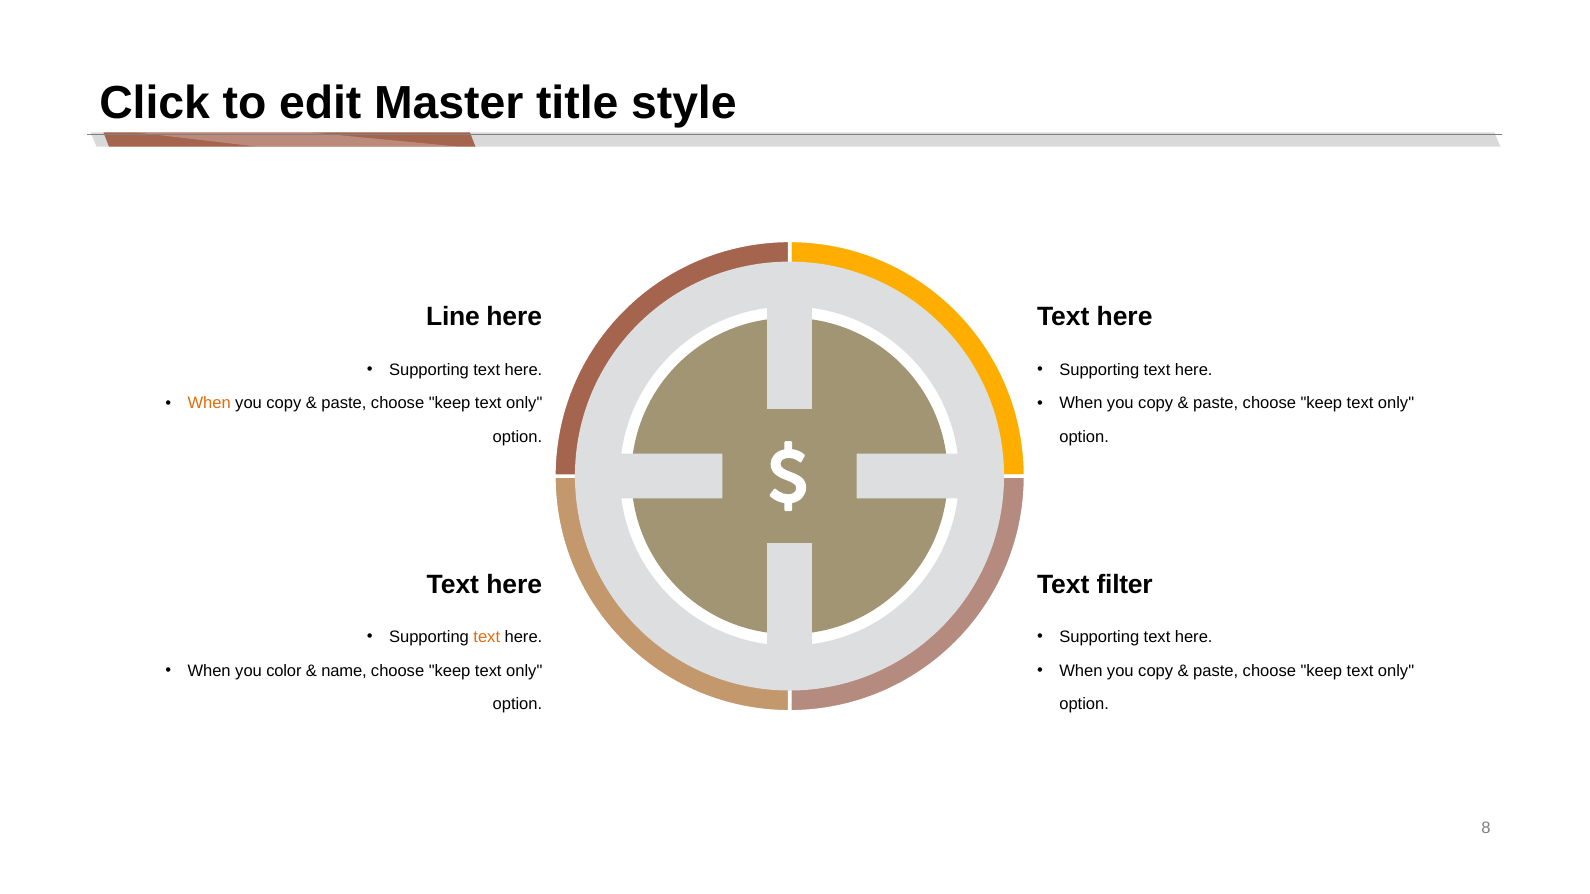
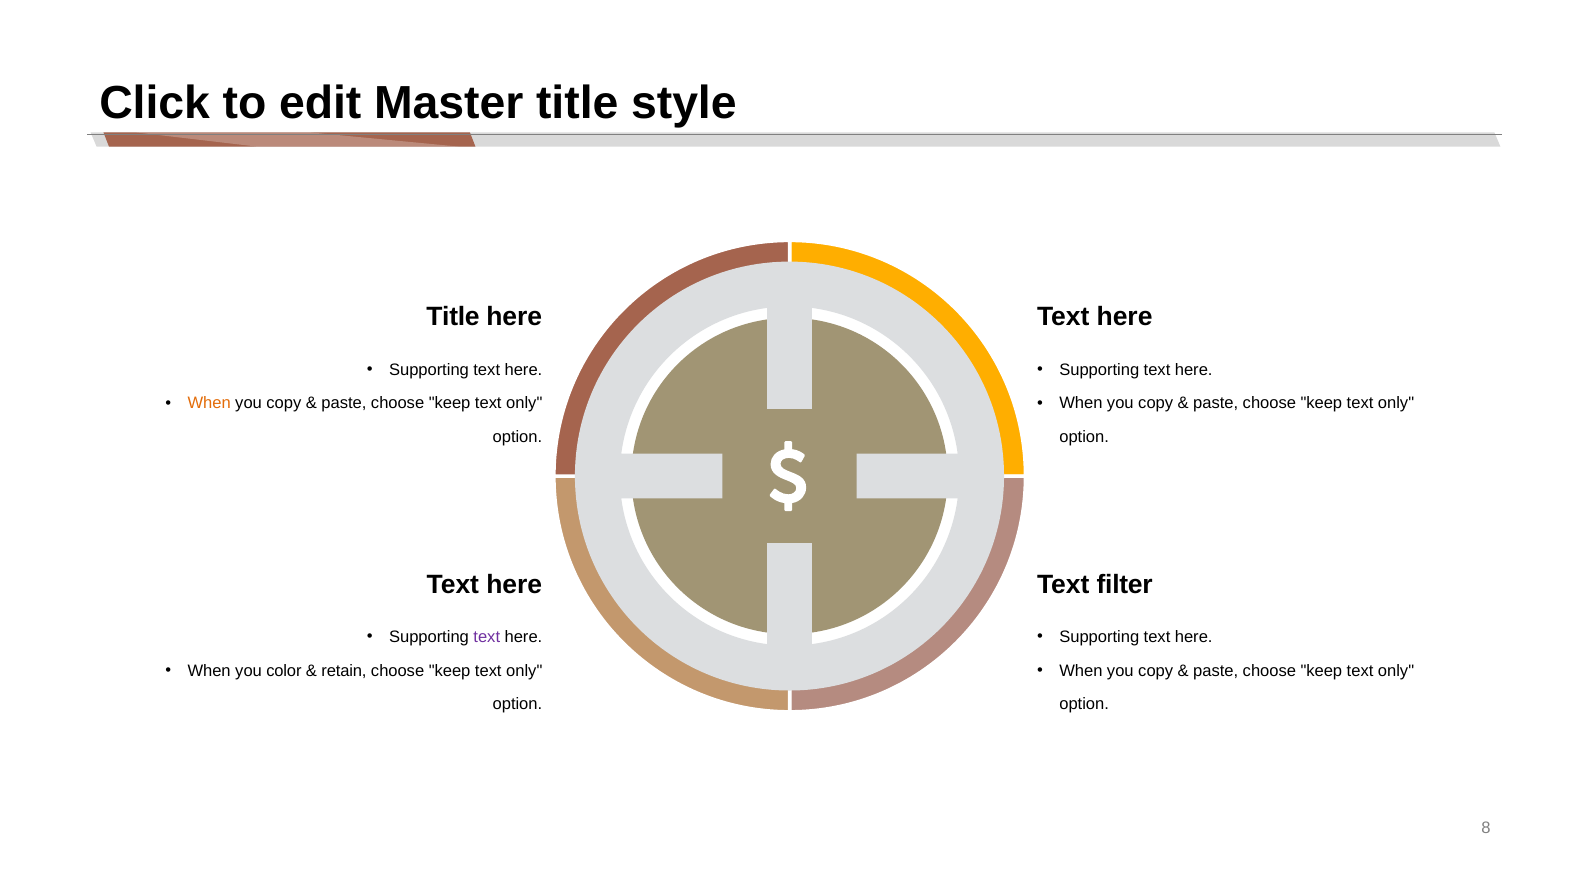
Line at (453, 317): Line -> Title
text at (487, 637) colour: orange -> purple
name: name -> retain
